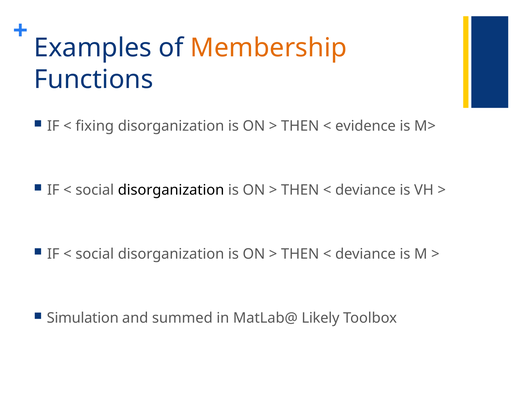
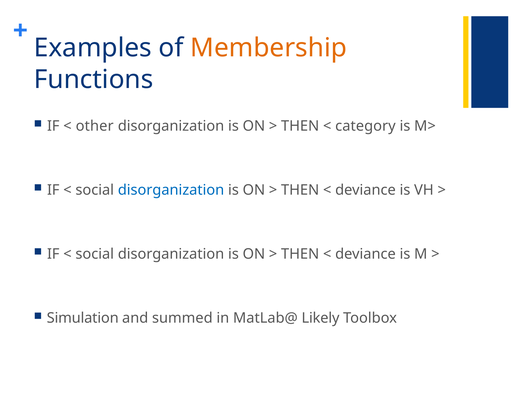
fixing: fixing -> other
evidence: evidence -> category
disorganization at (171, 190) colour: black -> blue
